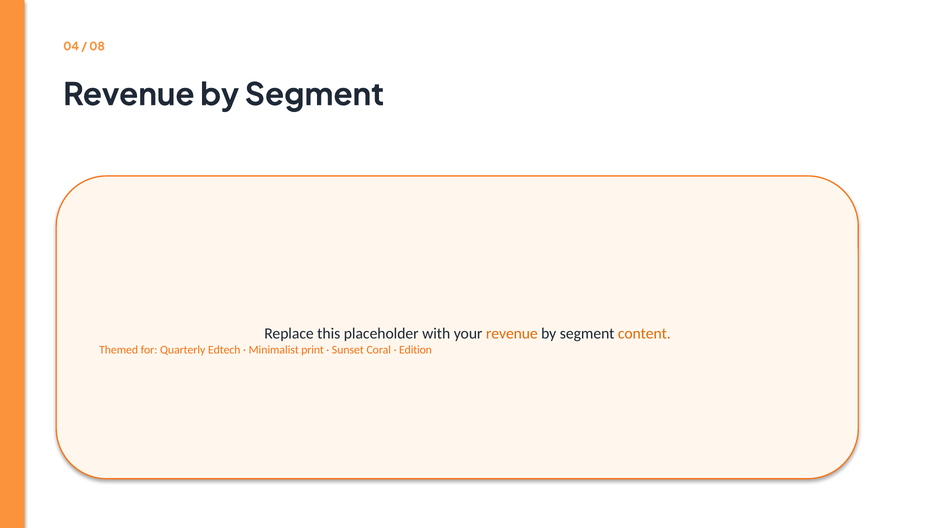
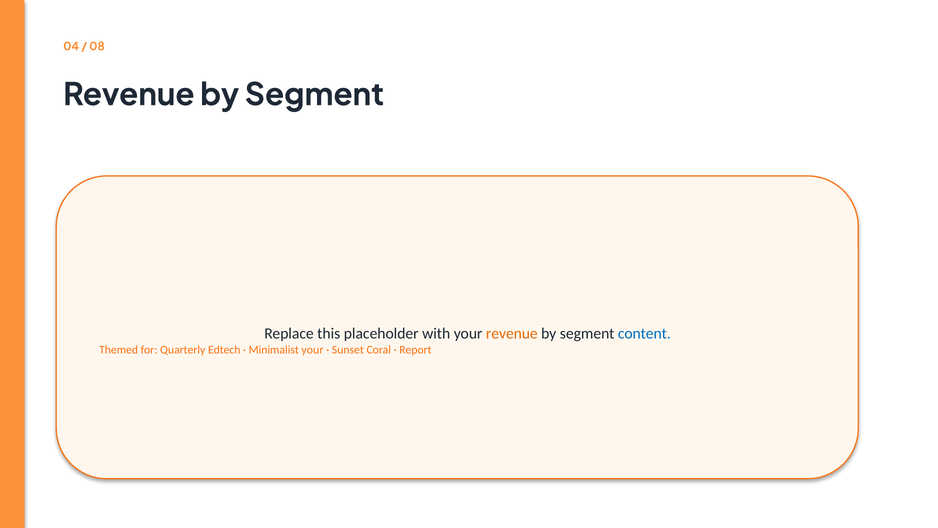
content colour: orange -> blue
Minimalist print: print -> your
Edition: Edition -> Report
